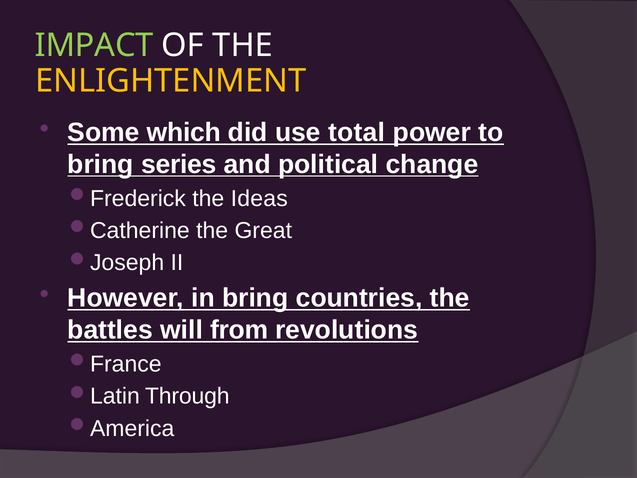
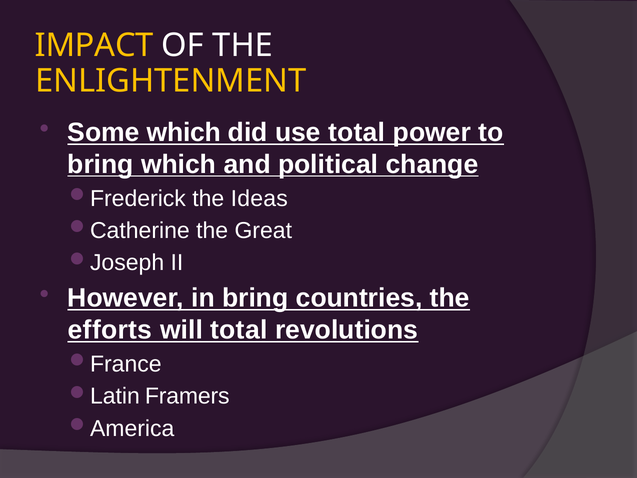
IMPACT colour: light green -> yellow
bring series: series -> which
battles: battles -> efforts
will from: from -> total
Through: Through -> Framers
